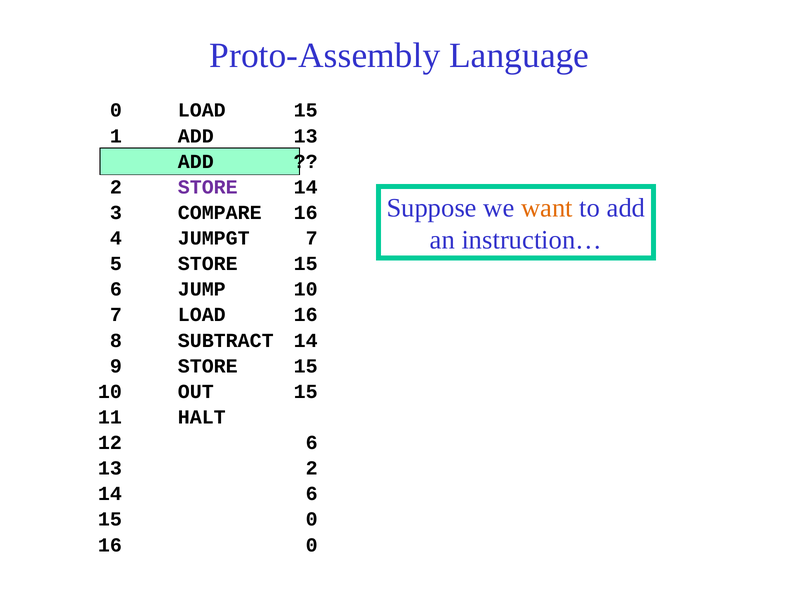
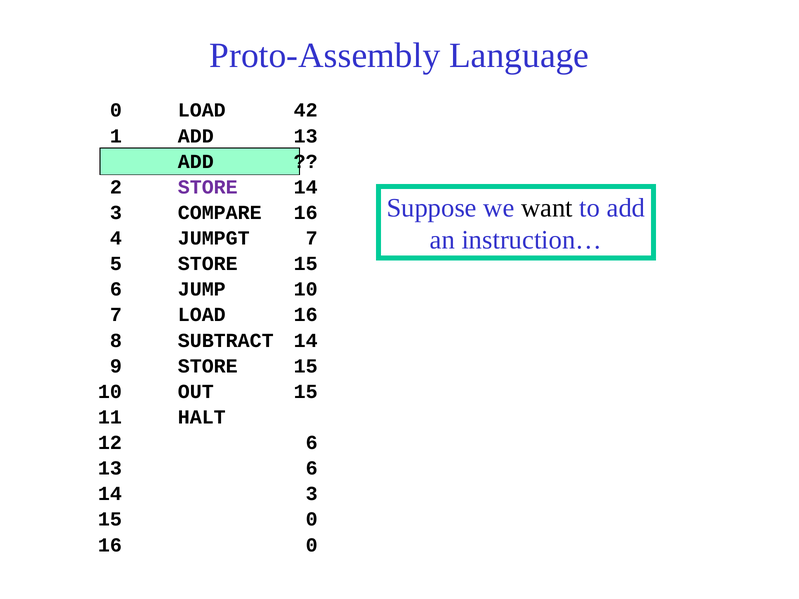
LOAD 15: 15 -> 42
want colour: orange -> black
13 2: 2 -> 6
6 at (312, 494): 6 -> 3
